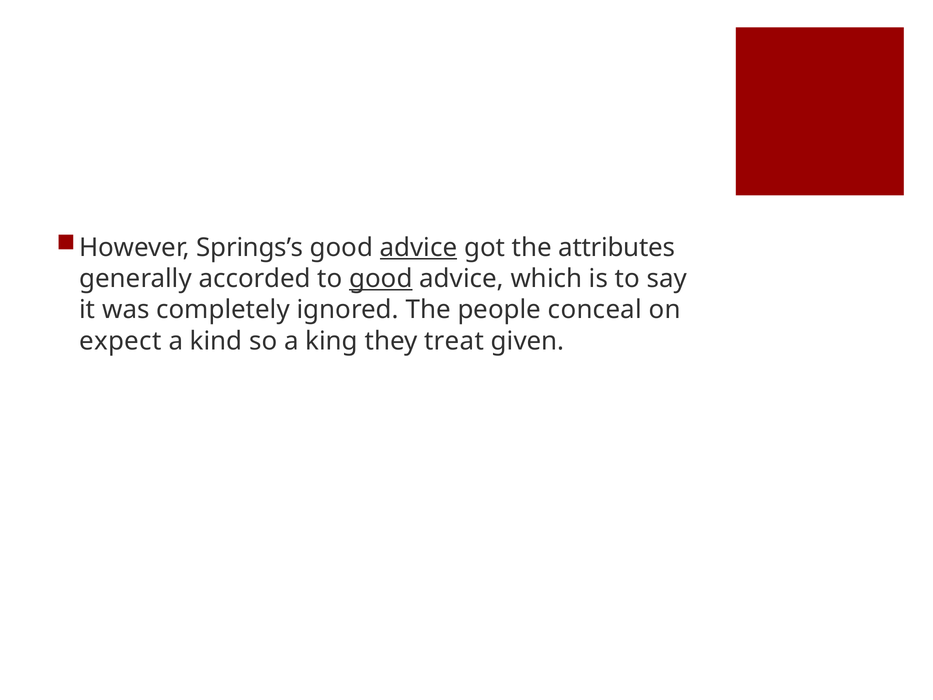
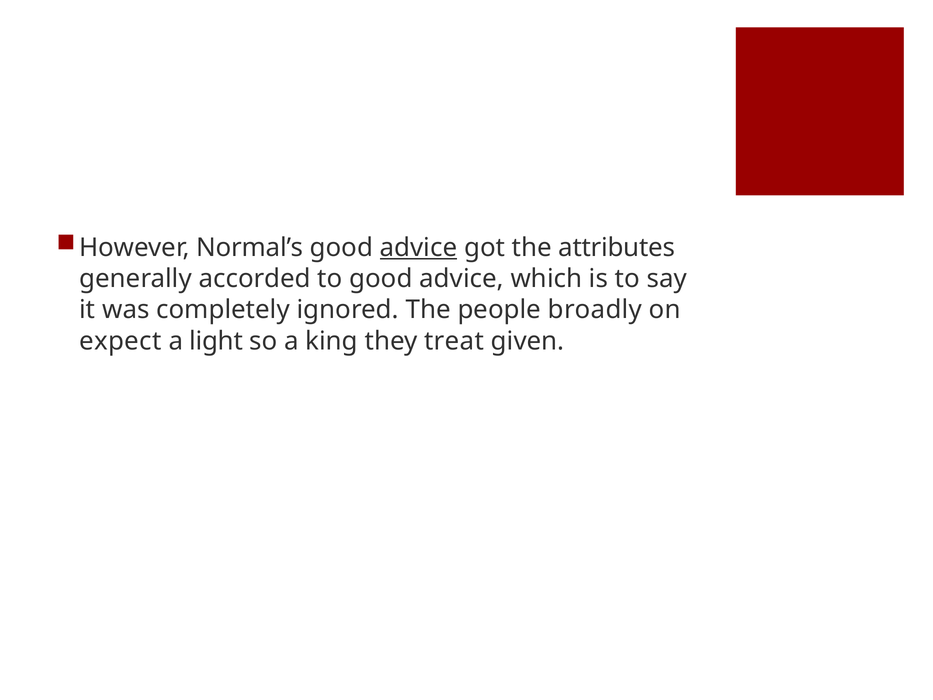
Springs’s: Springs’s -> Normal’s
good at (381, 279) underline: present -> none
conceal: conceal -> broadly
kind: kind -> light
